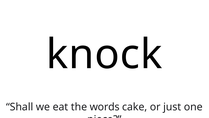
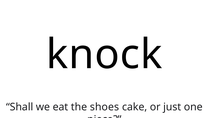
words: words -> shoes
